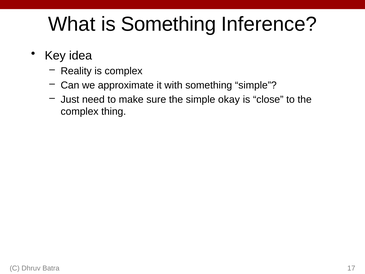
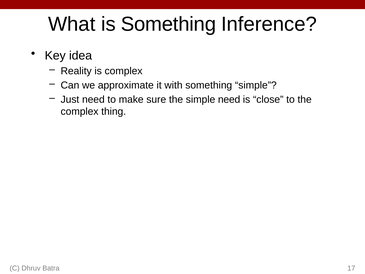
simple okay: okay -> need
